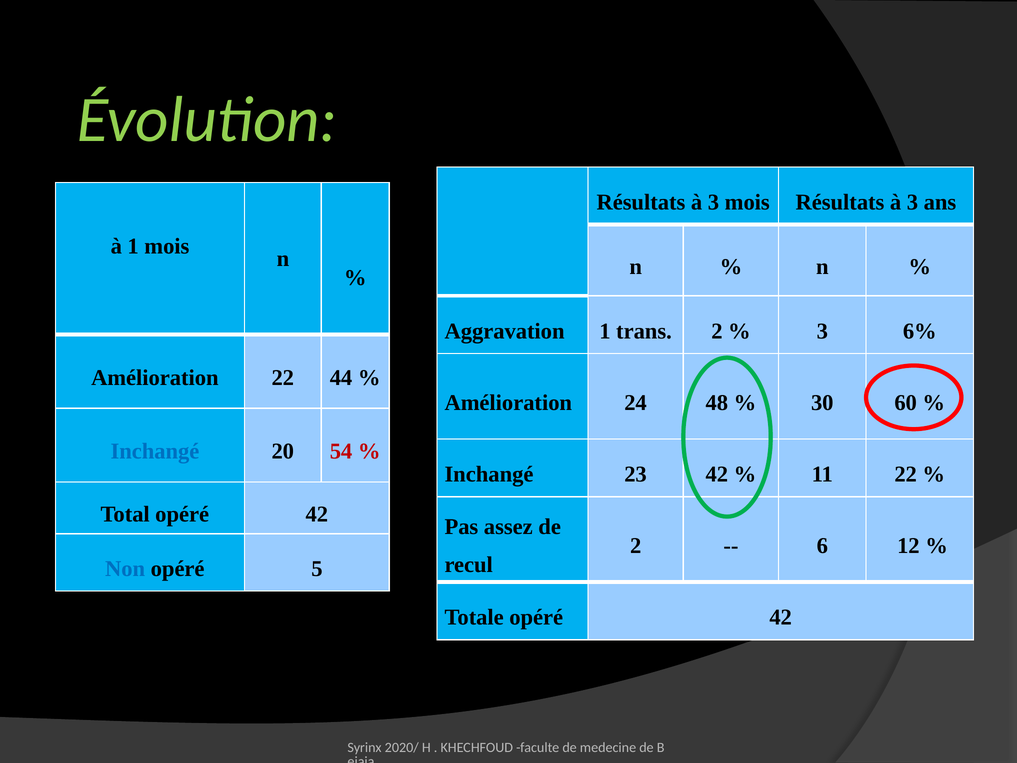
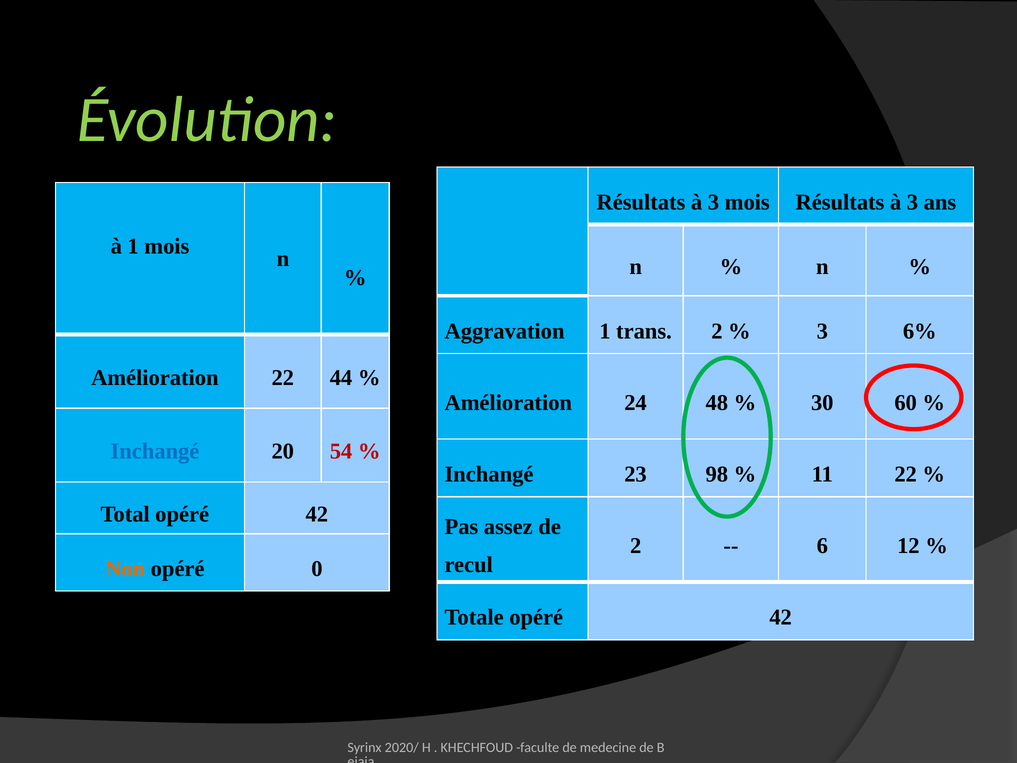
23 42: 42 -> 98
Non colour: blue -> orange
5: 5 -> 0
